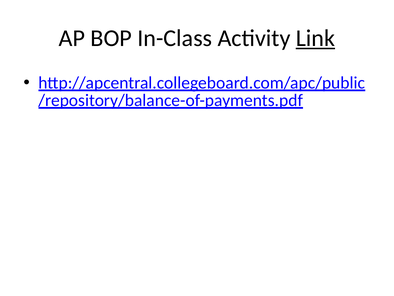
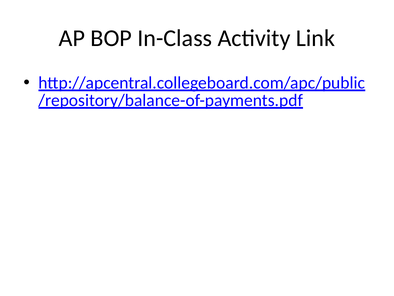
Link underline: present -> none
